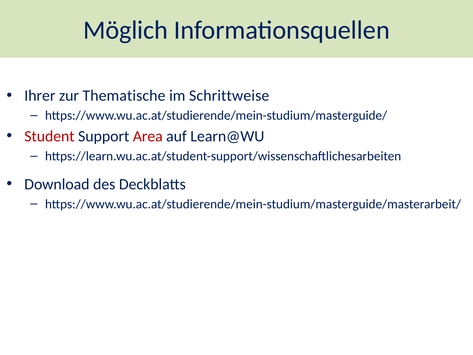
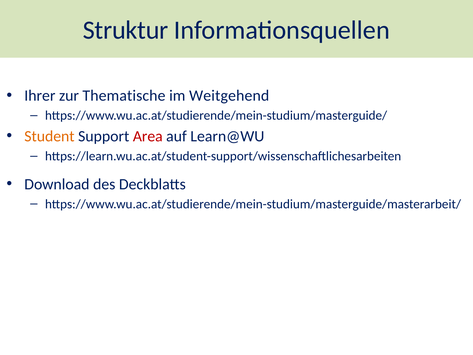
Möglich: Möglich -> Struktur
Schrittweise: Schrittweise -> Weitgehend
Student colour: red -> orange
